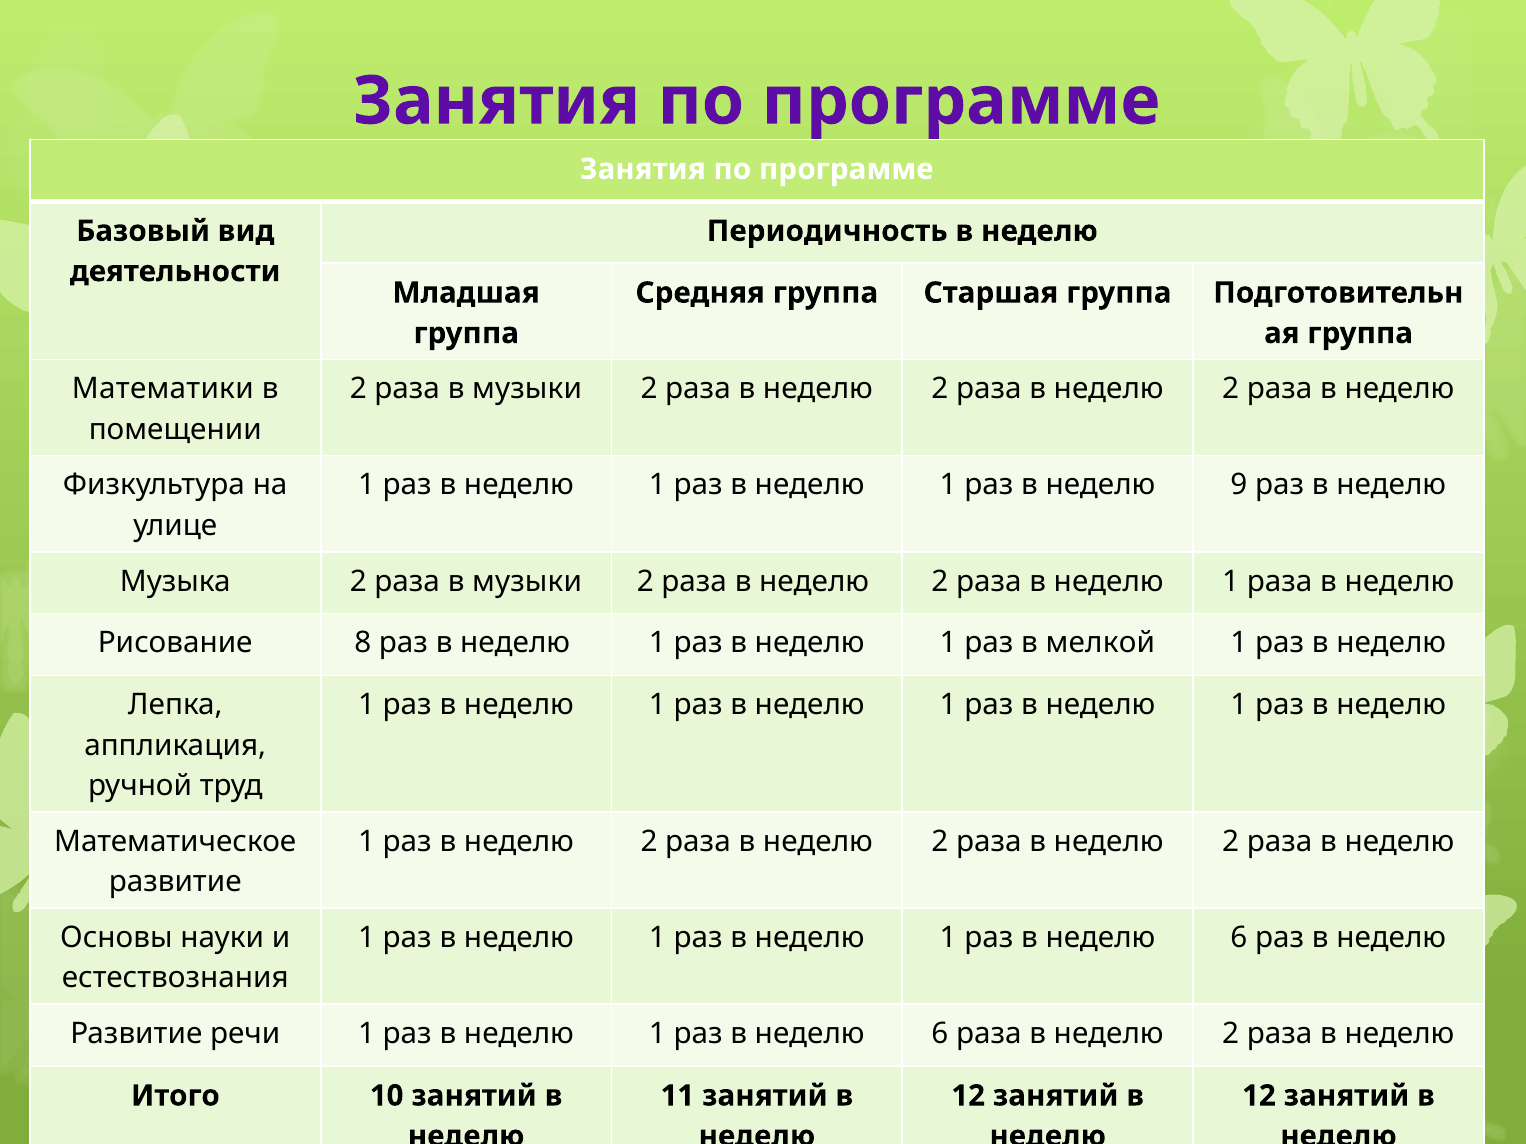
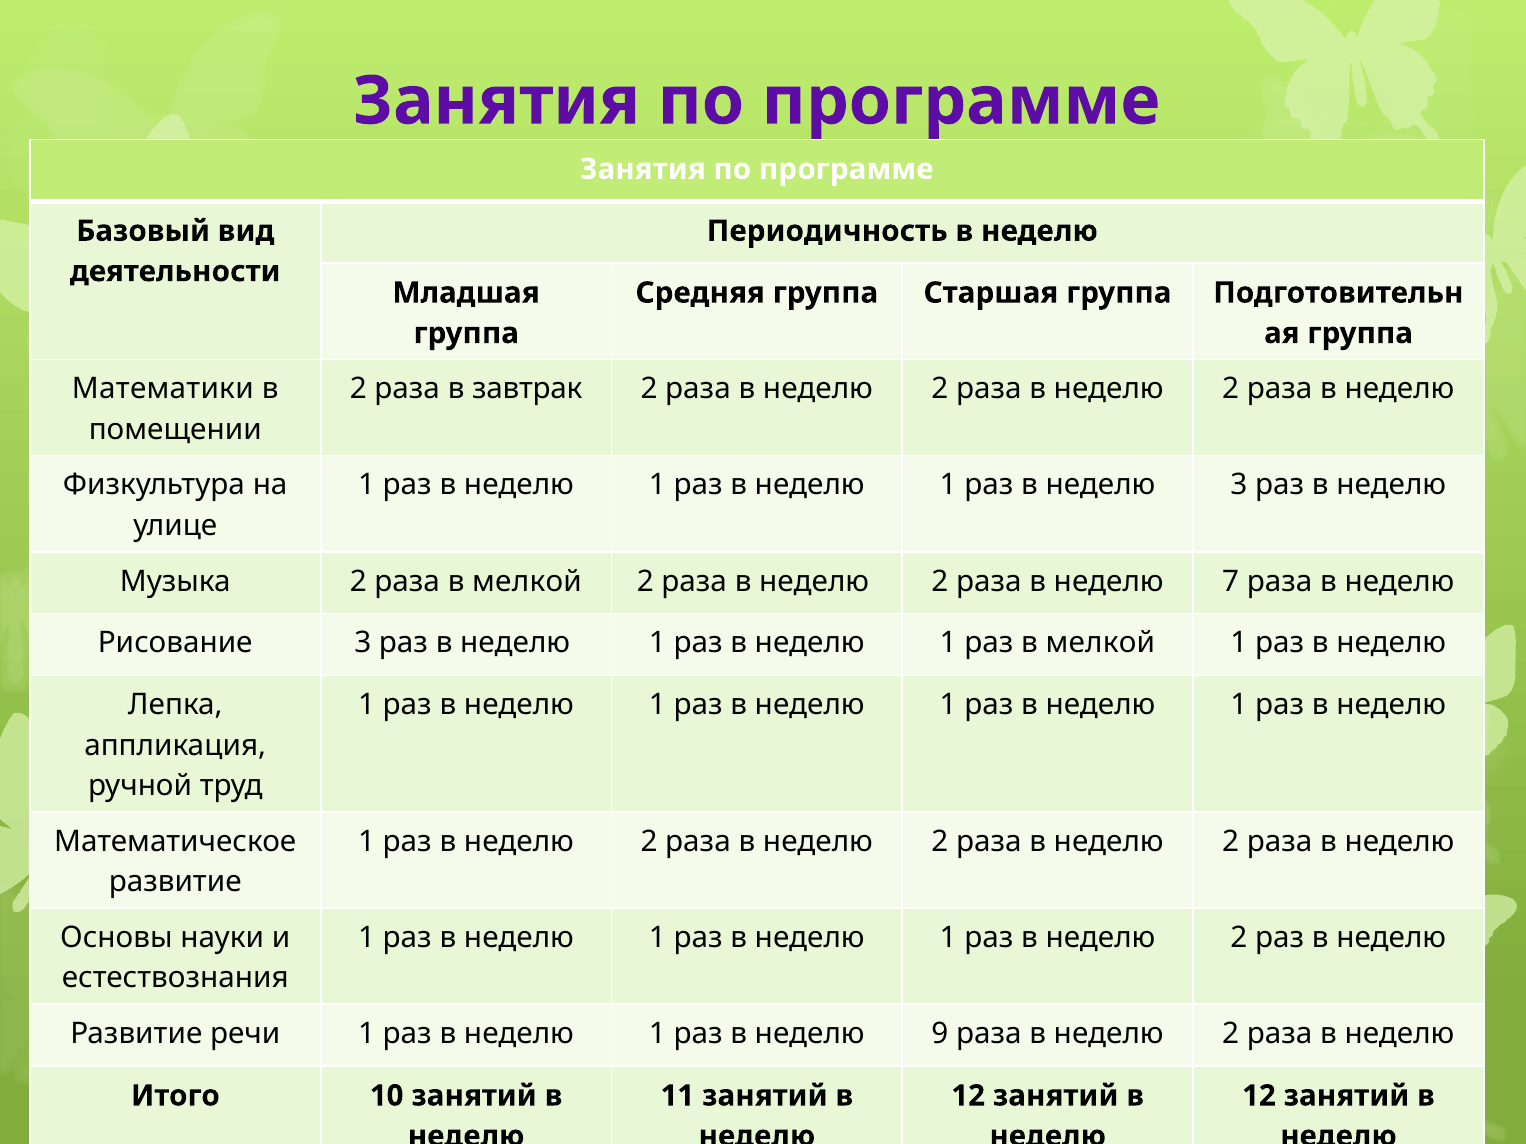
музыки at (527, 389): музыки -> завтрак
неделю 9: 9 -> 3
музыки at (527, 582): музыки -> мелкой
раза в неделю 1: 1 -> 7
Рисование 8: 8 -> 3
6 at (1239, 938): 6 -> 2
6 at (940, 1034): 6 -> 9
